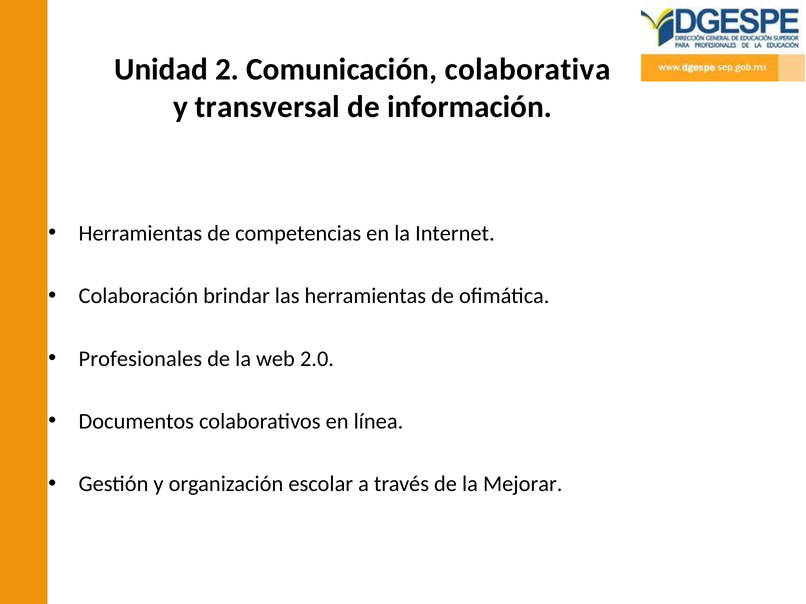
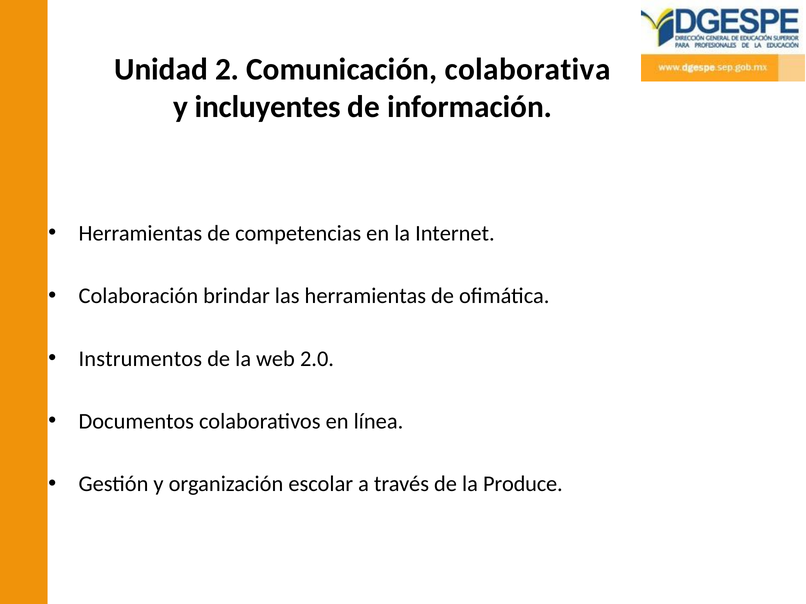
transversal: transversal -> incluyentes
Profesionales: Profesionales -> Instrumentos
Mejorar: Mejorar -> Produce
